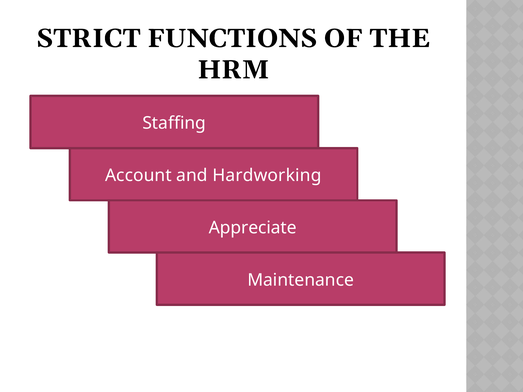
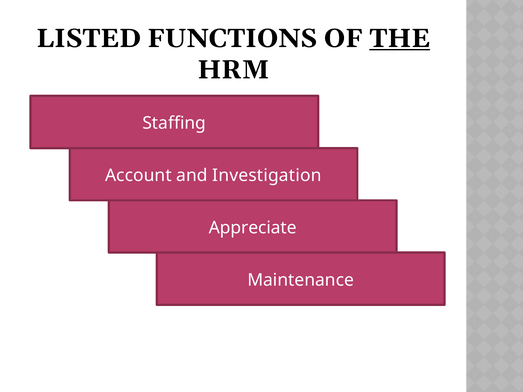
STRICT: STRICT -> LISTED
THE underline: none -> present
Hardworking: Hardworking -> Investigation
